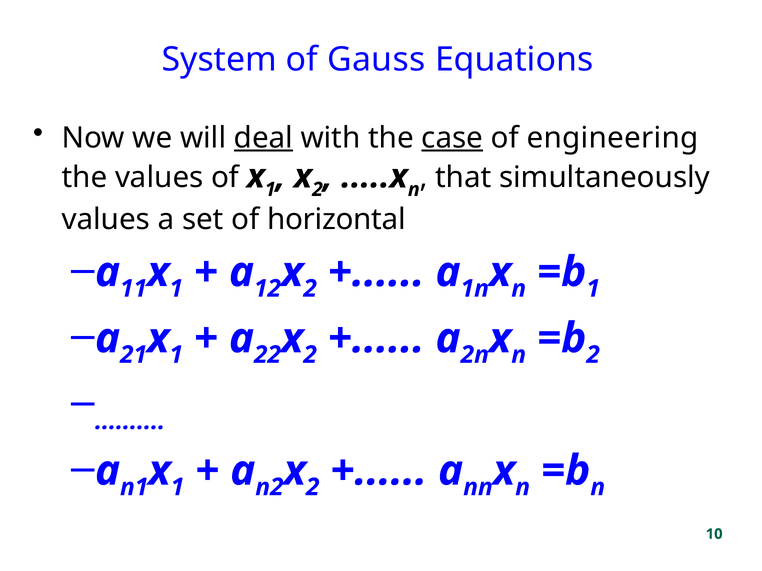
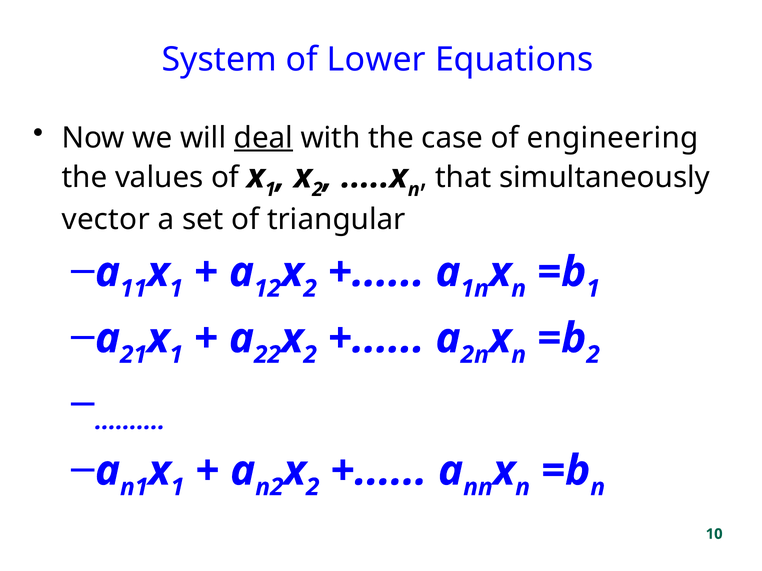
Gauss: Gauss -> Lower
case underline: present -> none
values at (106, 220): values -> vector
horizontal: horizontal -> triangular
